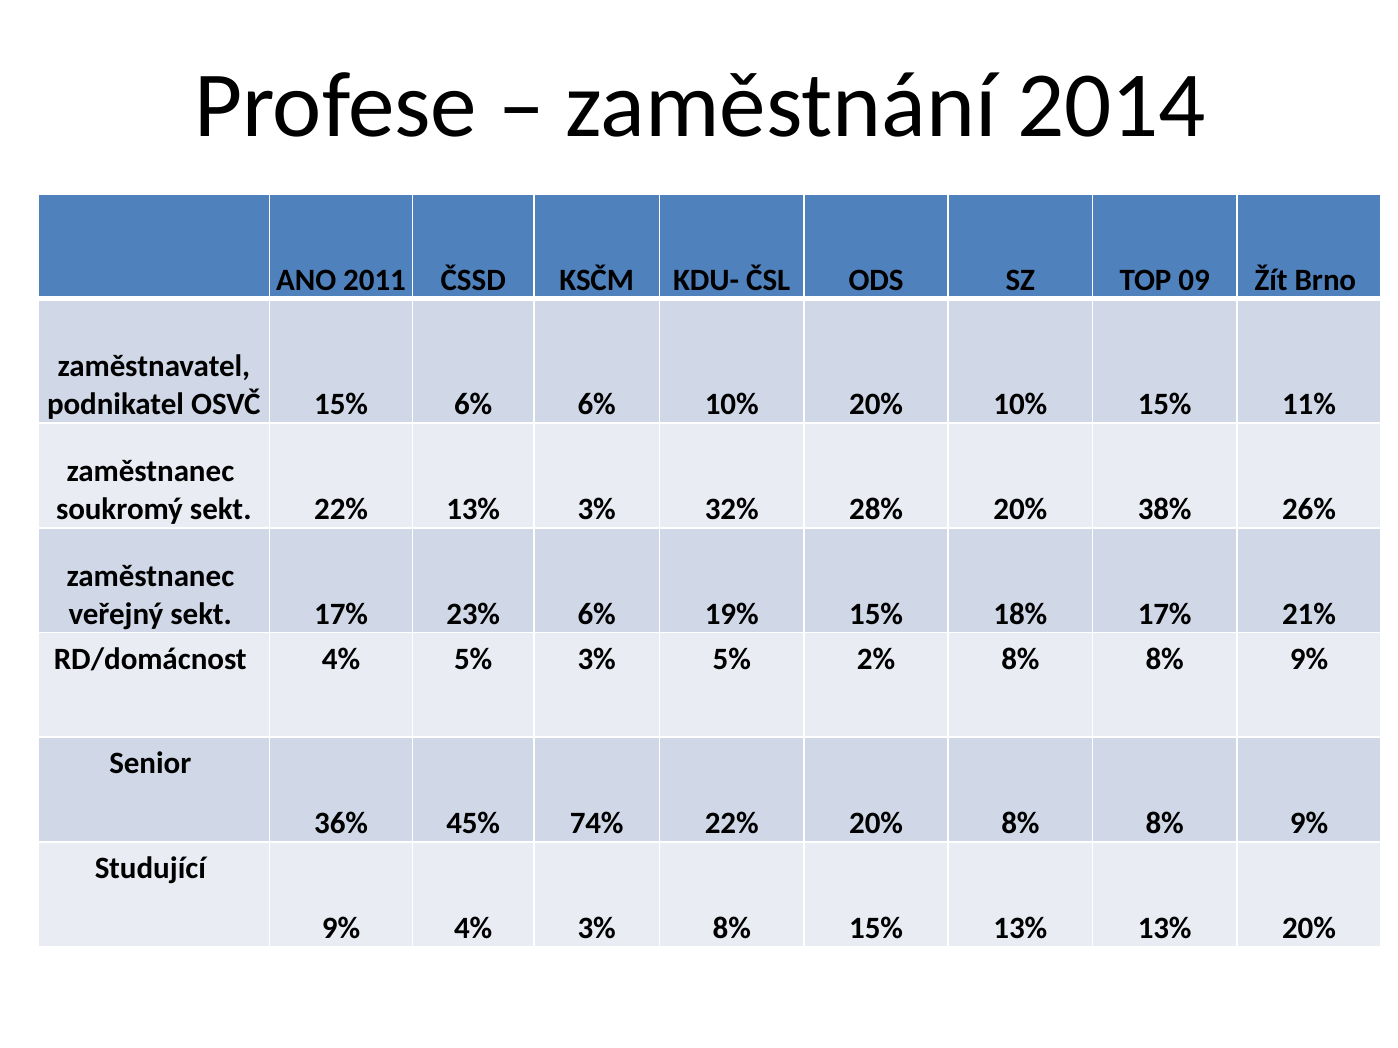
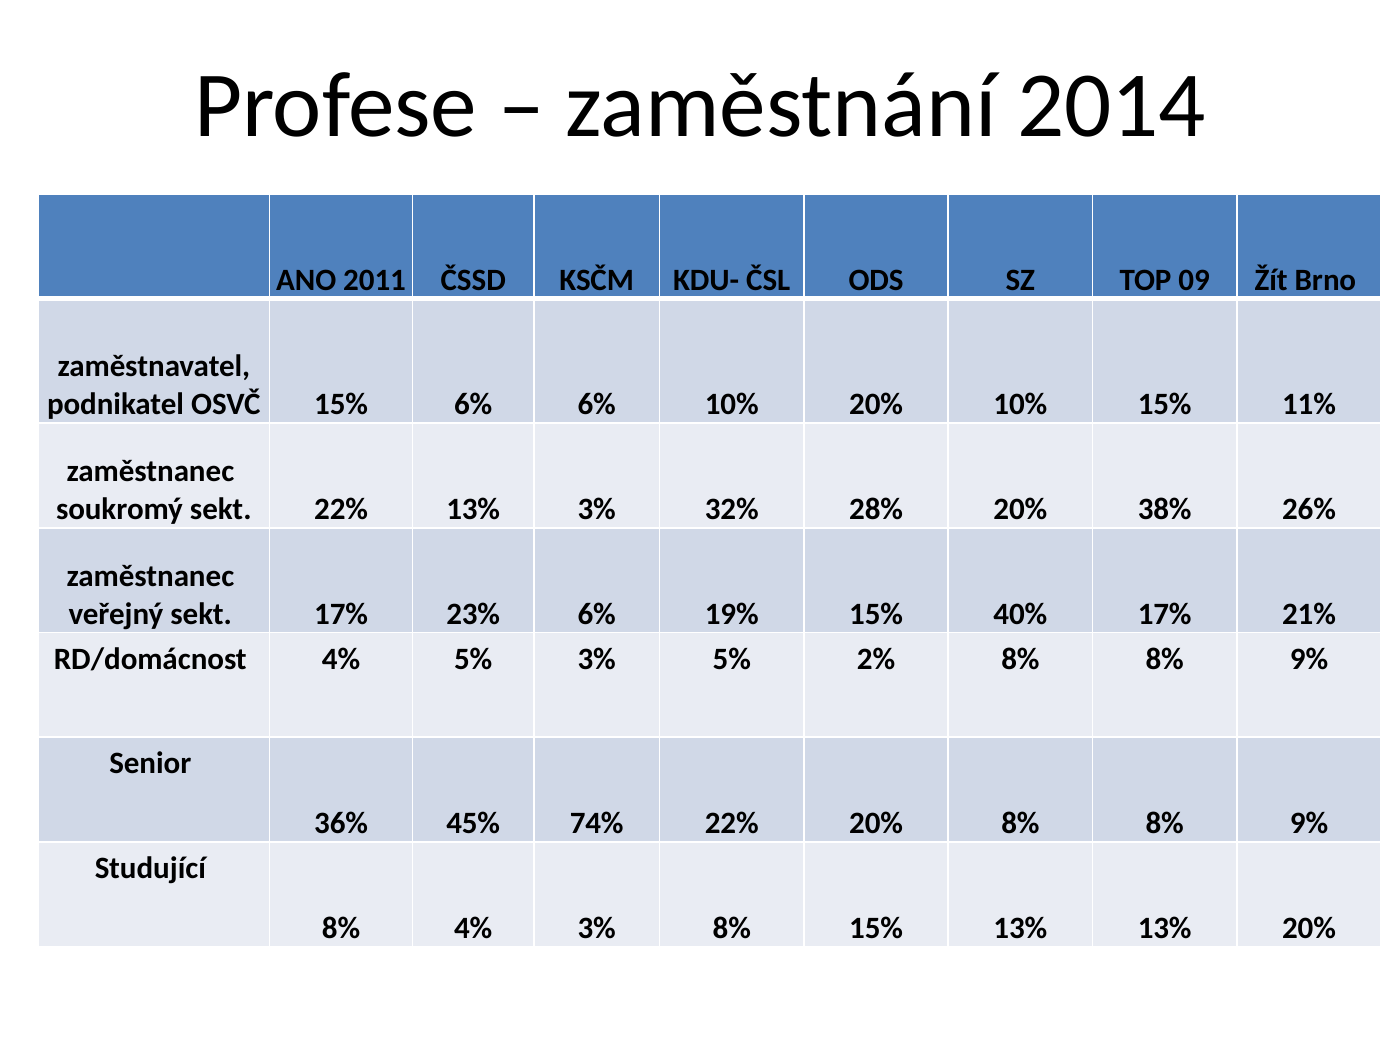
18%: 18% -> 40%
9% at (341, 928): 9% -> 8%
